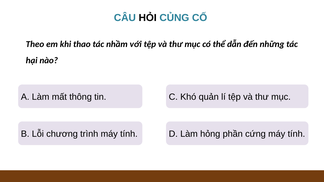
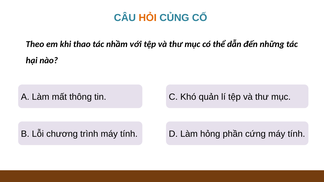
HỎI colour: black -> orange
